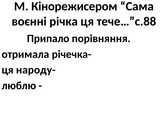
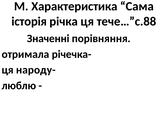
Кінорежисером: Кінорежисером -> Характеристика
воєнні: воєнні -> історія
Припало: Припало -> Значенні
